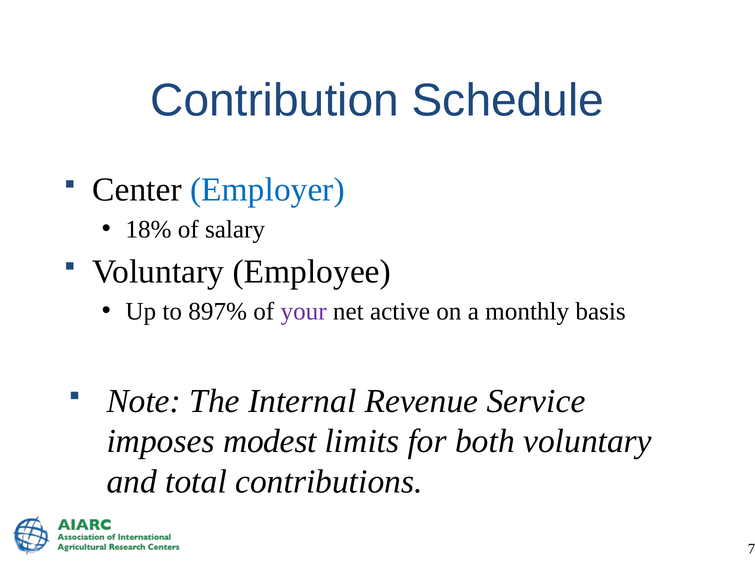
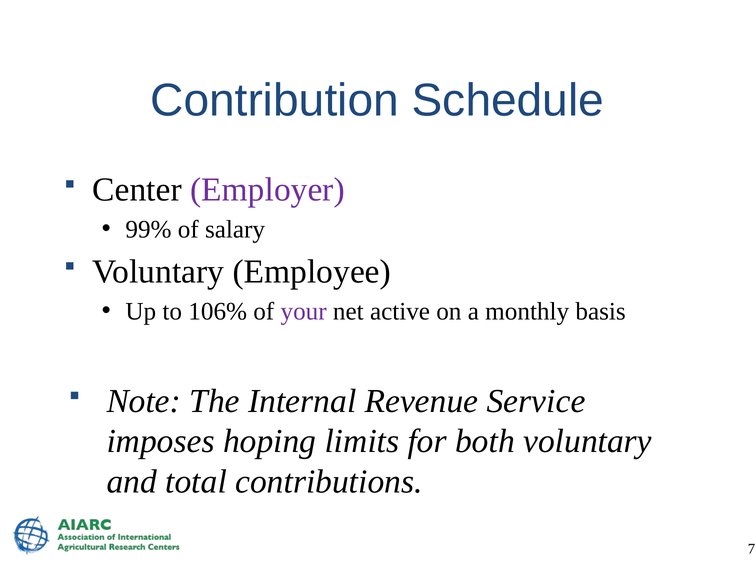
Employer colour: blue -> purple
18%: 18% -> 99%
897%: 897% -> 106%
modest: modest -> hoping
